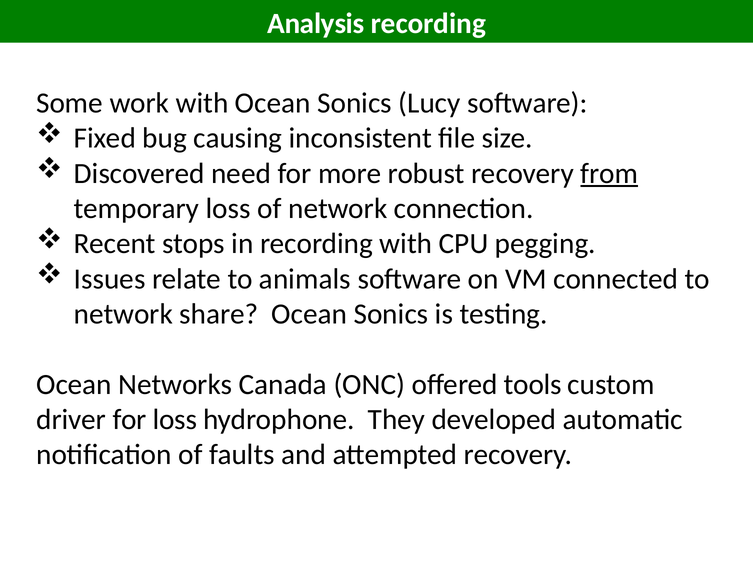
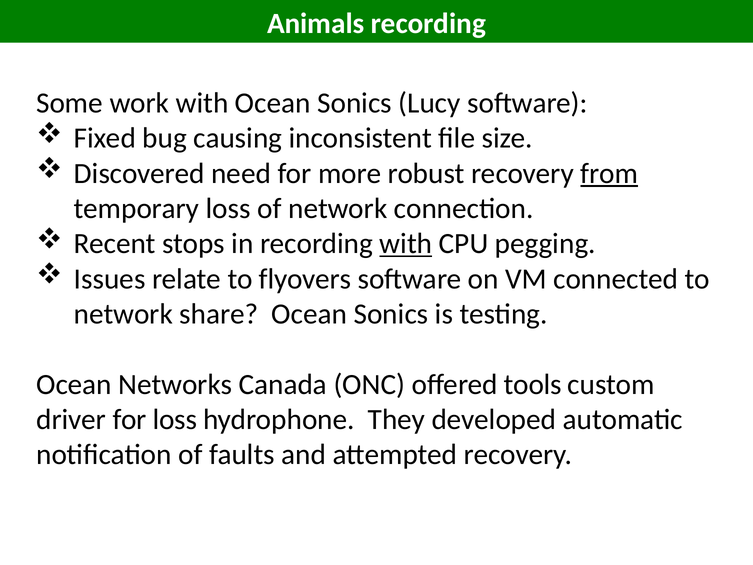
Analysis: Analysis -> Animals
with at (406, 244) underline: none -> present
animals: animals -> flyovers
